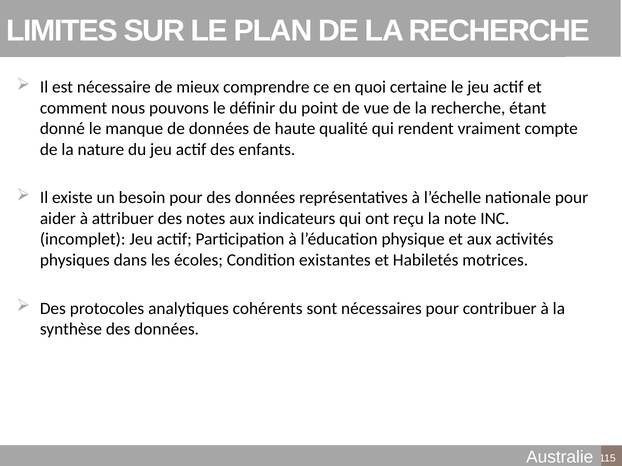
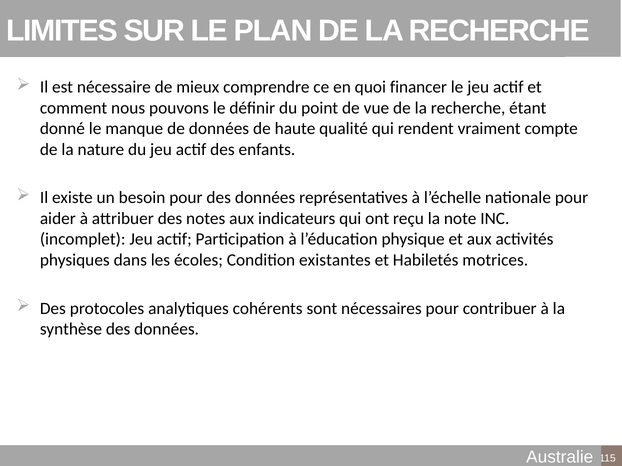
certaine: certaine -> financer
